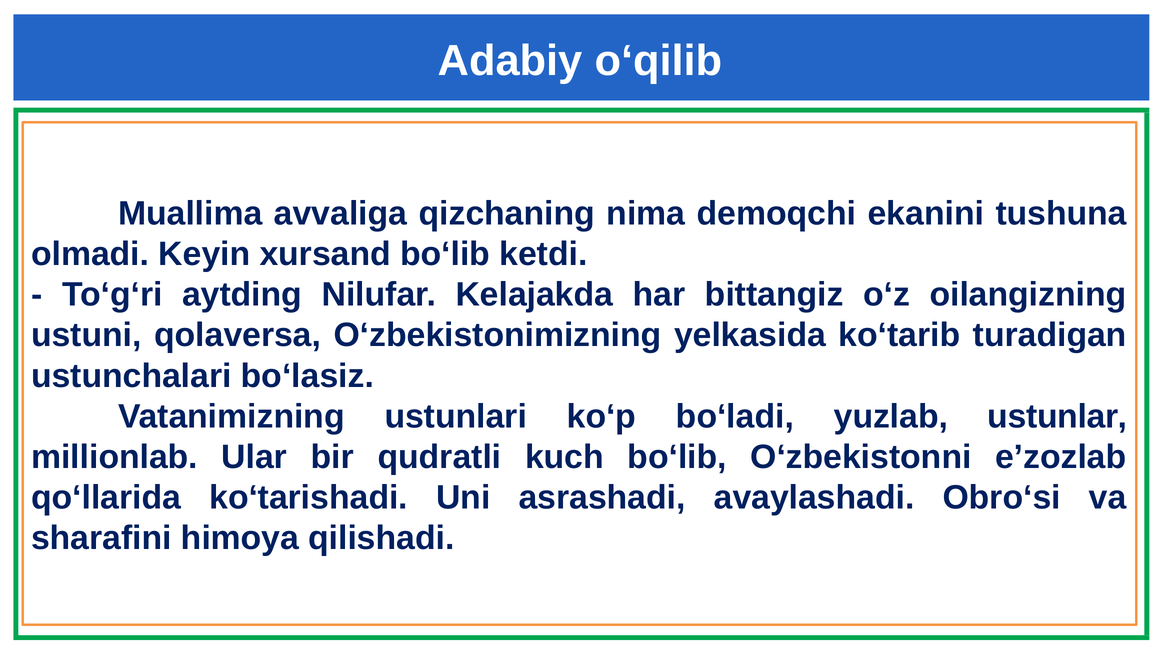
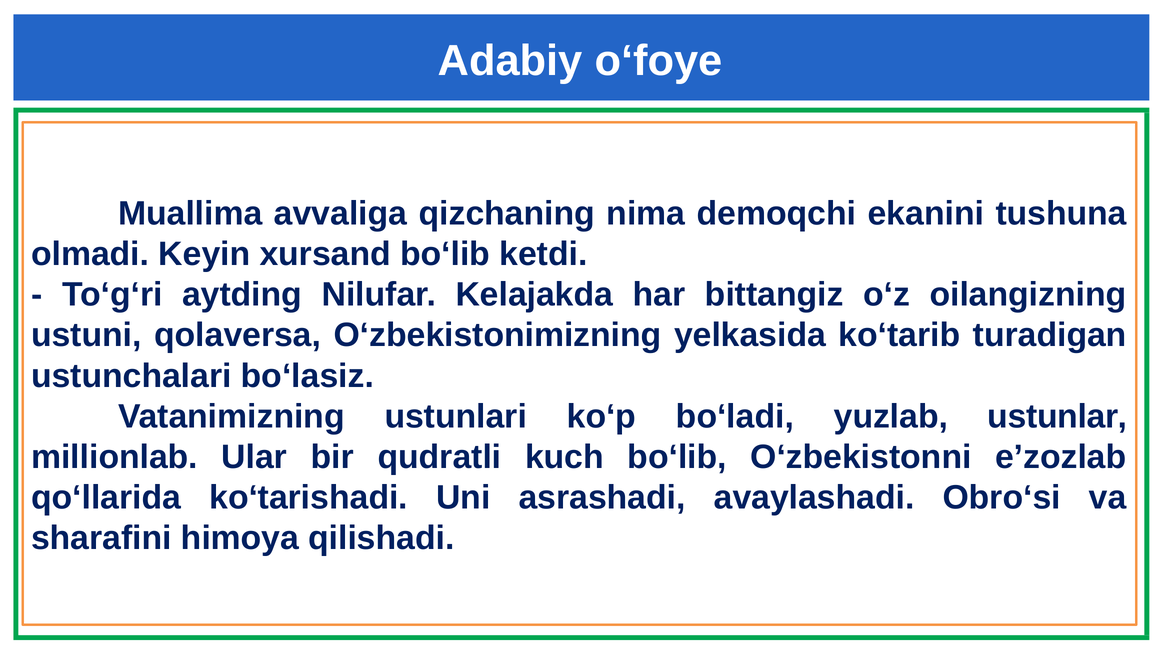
o‘qilib: o‘qilib -> o‘foye
